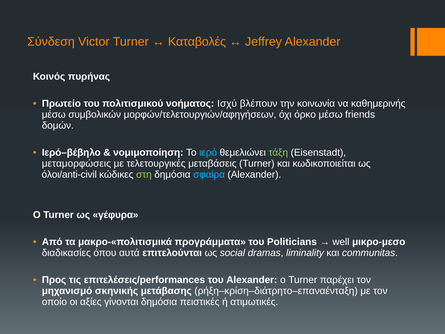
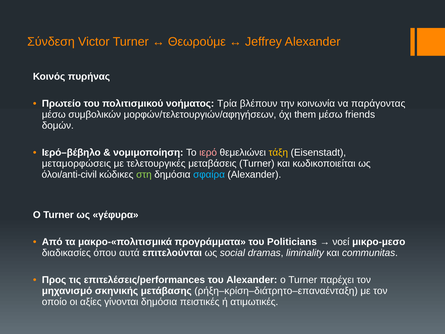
Καταβολές: Καταβολές -> Θεωρούμε
Ισχύ: Ισχύ -> Τρία
καθημερινής: καθημερινής -> παράγοντας
όρκο: όρκο -> them
ιερό colour: light blue -> pink
τάξη colour: light green -> yellow
well: well -> νοεί
